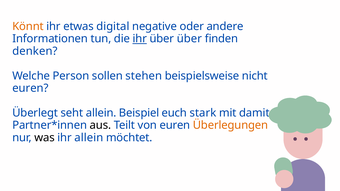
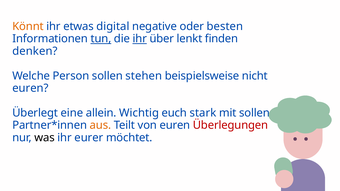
andere: andere -> besten
tun underline: none -> present
über über: über -> lenkt
seht: seht -> eine
Beispiel: Beispiel -> Wichtig
mit damit: damit -> sollen
aus colour: black -> orange
Überlegungen colour: orange -> red
ihr allein: allein -> eurer
